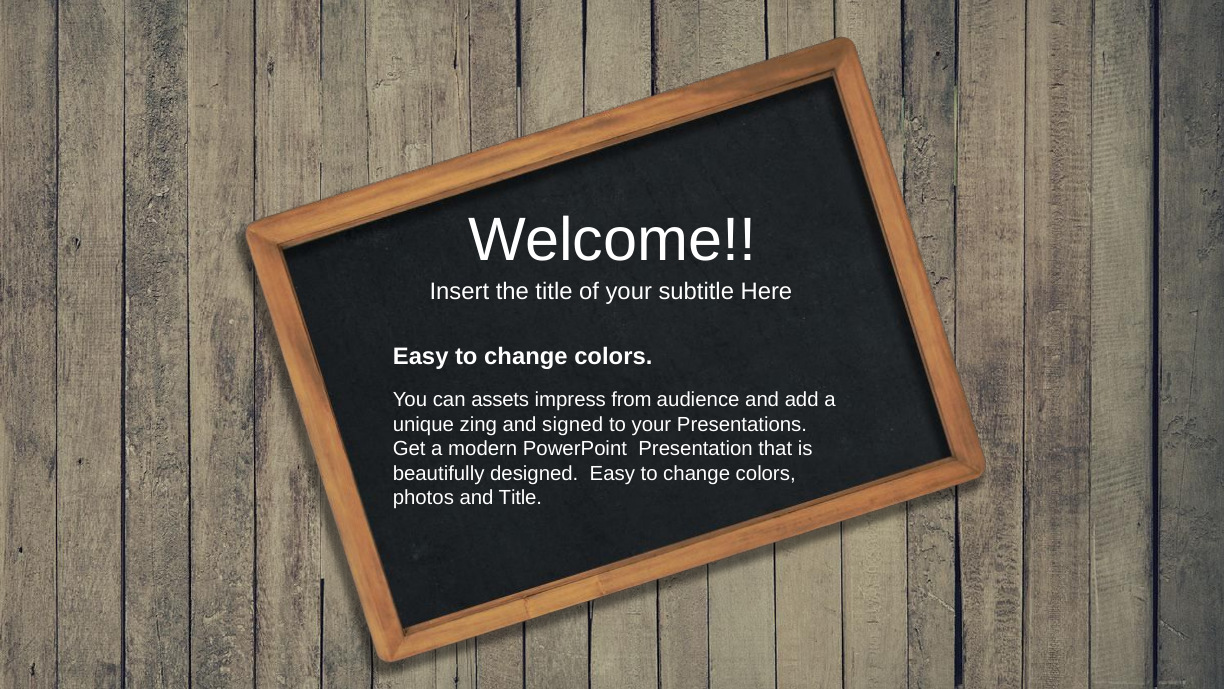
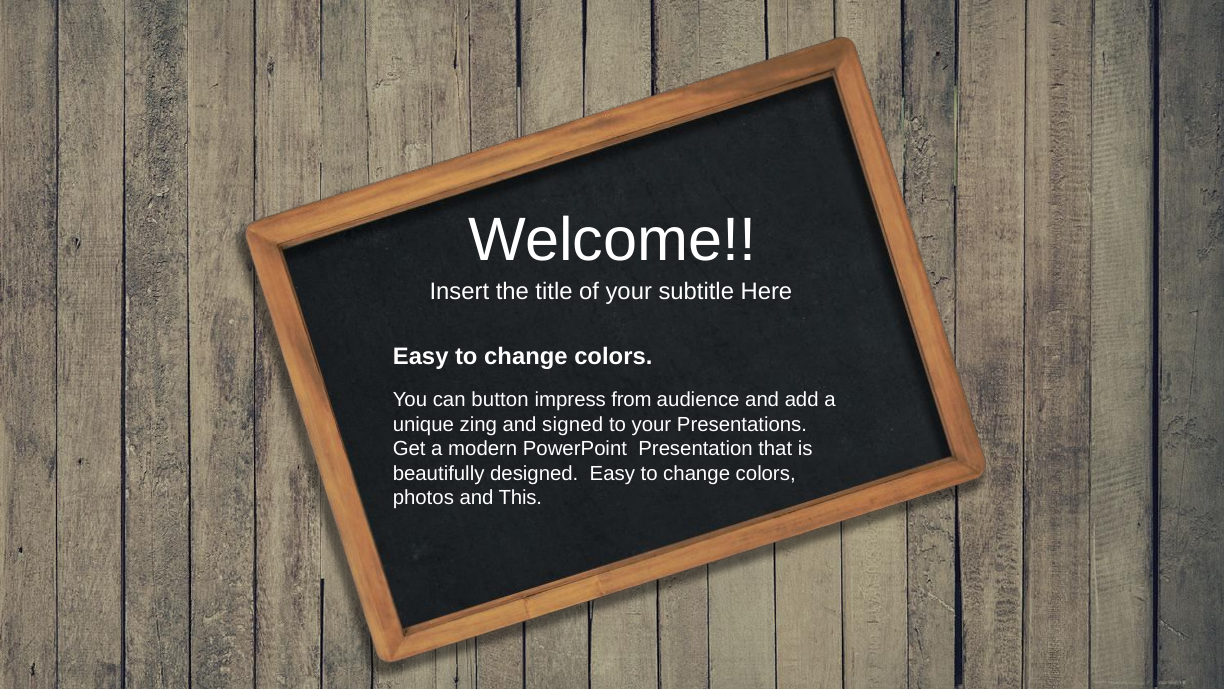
assets: assets -> button
and Title: Title -> This
